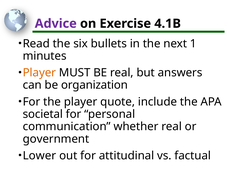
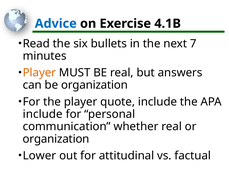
Advice colour: purple -> blue
1: 1 -> 7
societal at (43, 114): societal -> include
government at (56, 139): government -> organization
